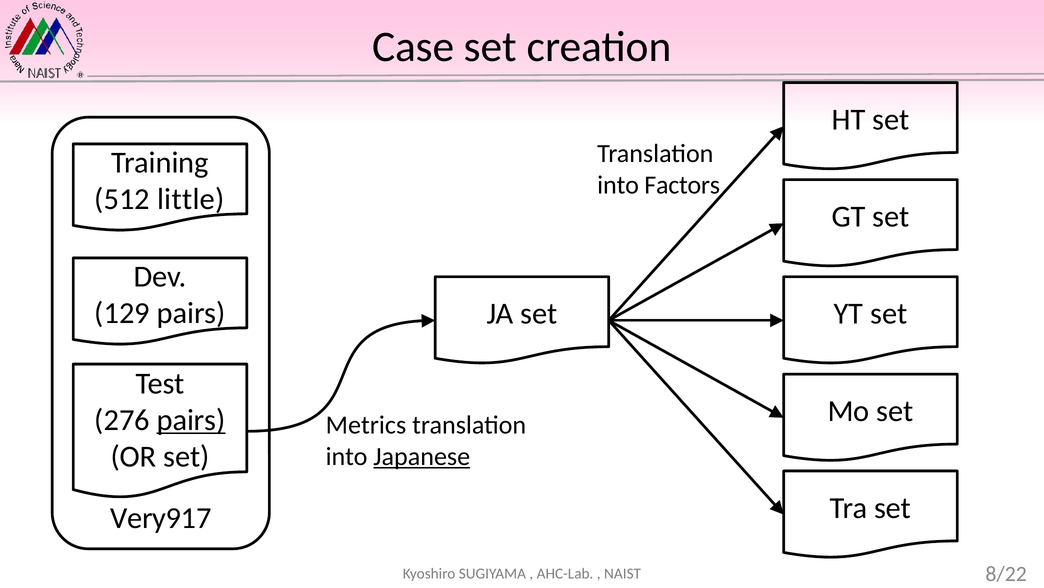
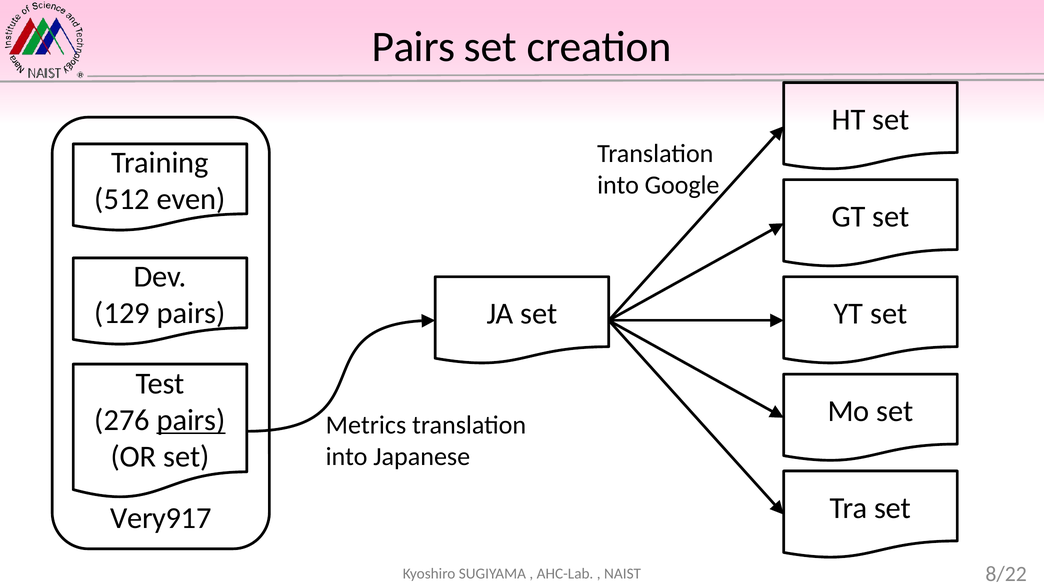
Case at (413, 47): Case -> Pairs
Factors: Factors -> Google
little: little -> even
Japanese underline: present -> none
